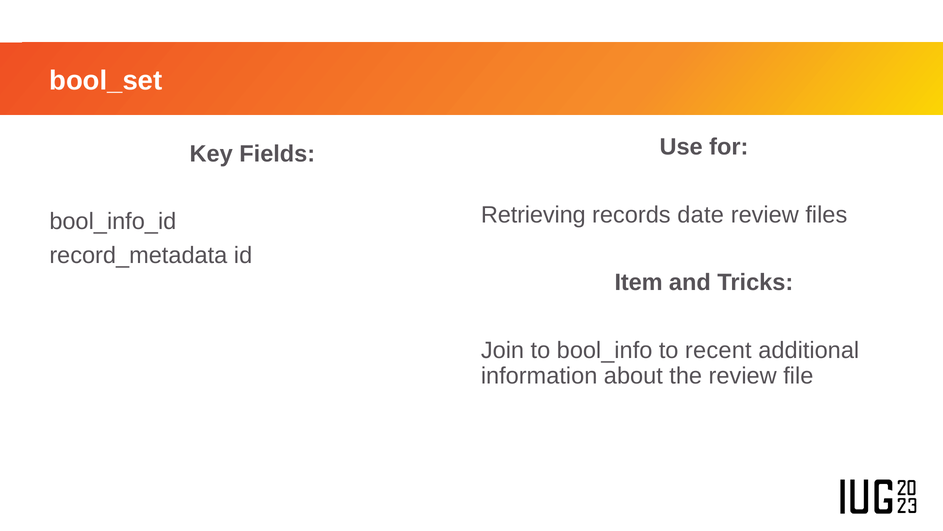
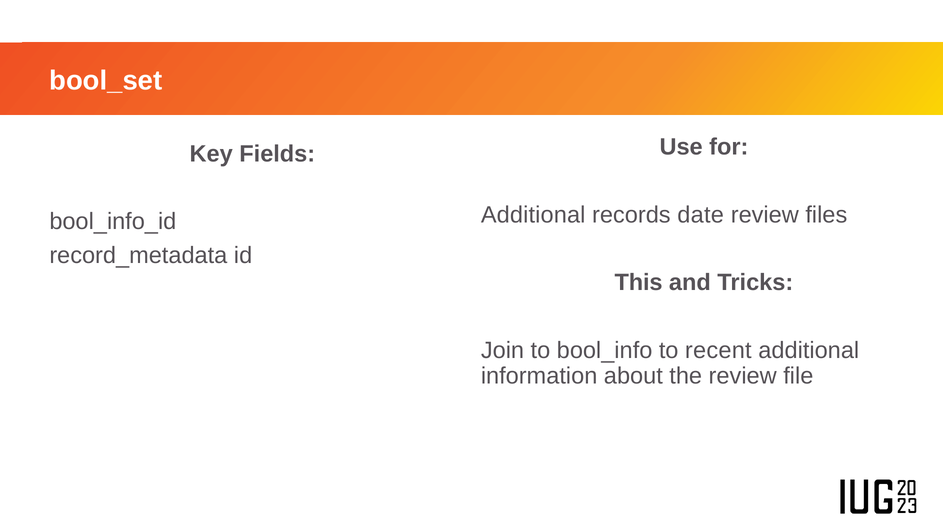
Retrieving at (533, 215): Retrieving -> Additional
Item: Item -> This
